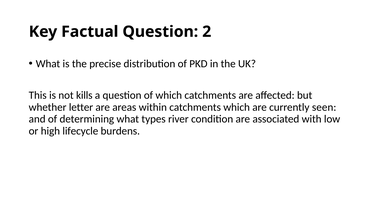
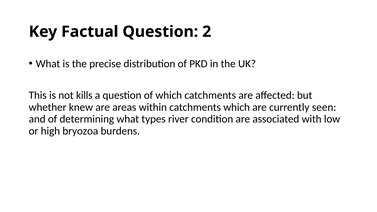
letter: letter -> knew
lifecycle: lifecycle -> bryozoa
